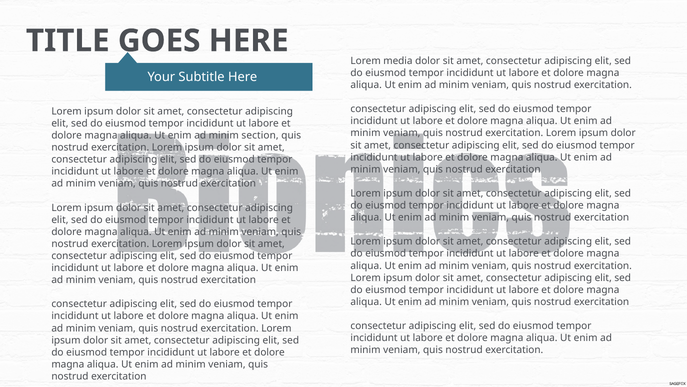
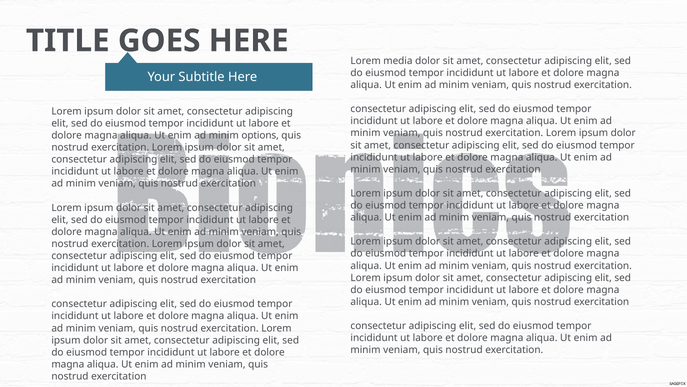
section: section -> options
